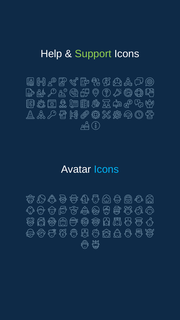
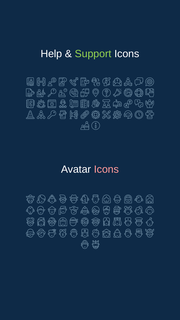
Icons at (106, 169) colour: light blue -> pink
